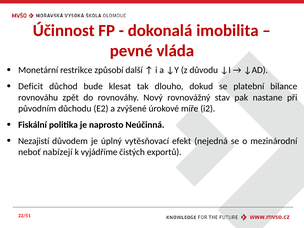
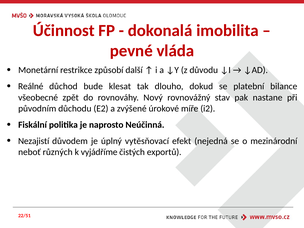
Deficit: Deficit -> Reálné
rovnováhu: rovnováhu -> všeobecné
nabízejí: nabízejí -> různých
